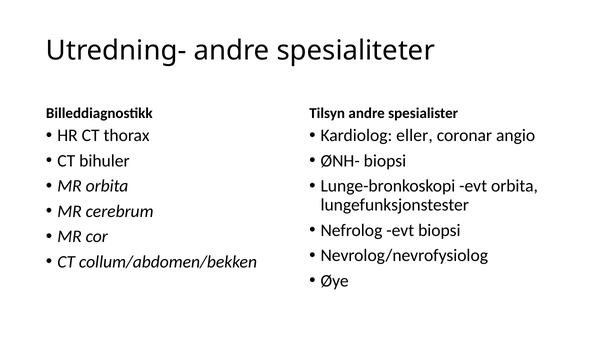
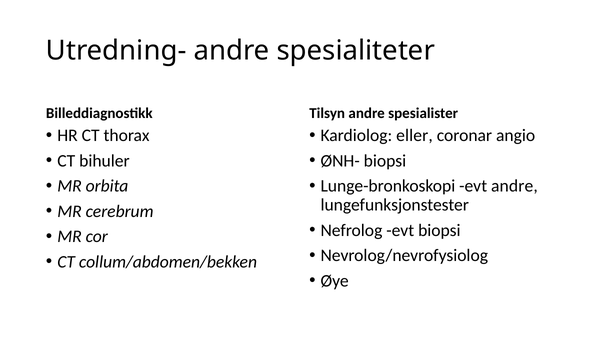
evt orbita: orbita -> andre
